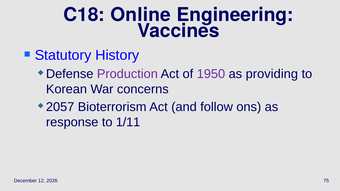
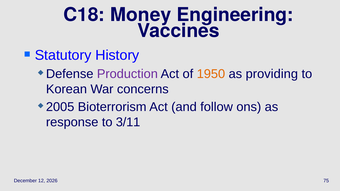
Online: Online -> Money
1950 colour: purple -> orange
2057: 2057 -> 2005
1/11: 1/11 -> 3/11
